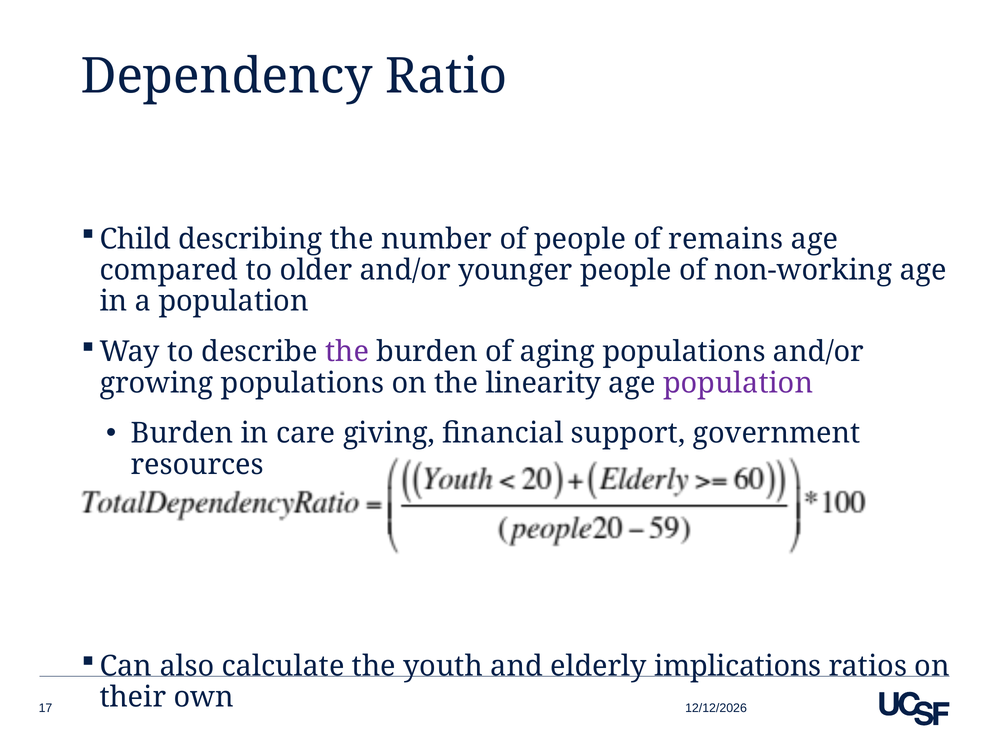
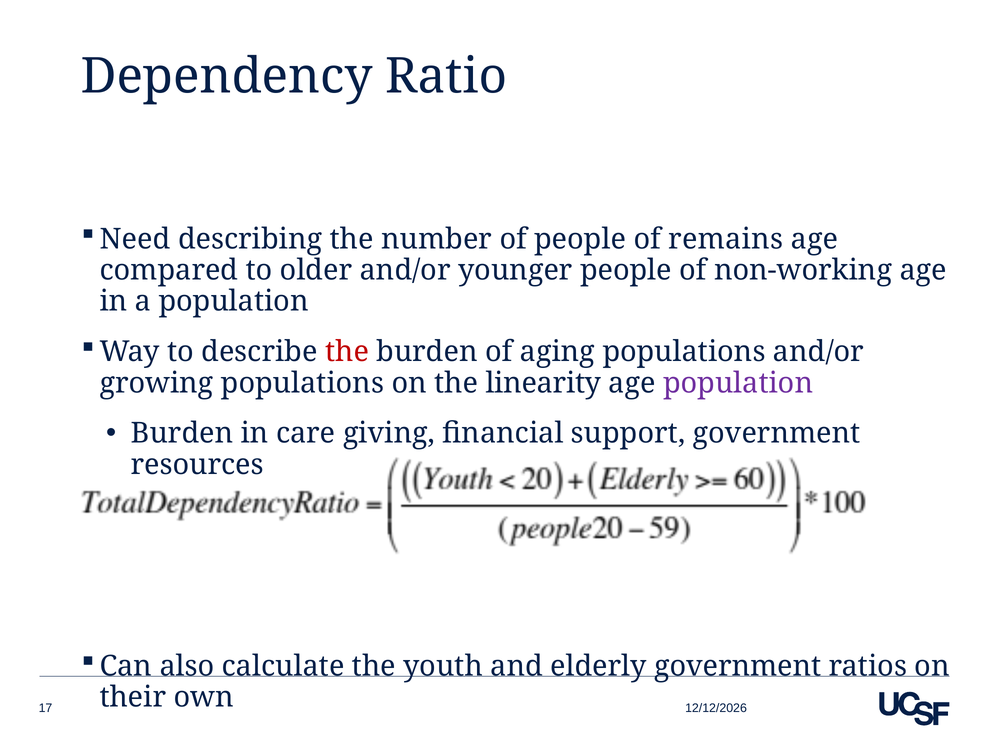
Child: Child -> Need
the at (347, 352) colour: purple -> red
elderly implications: implications -> government
